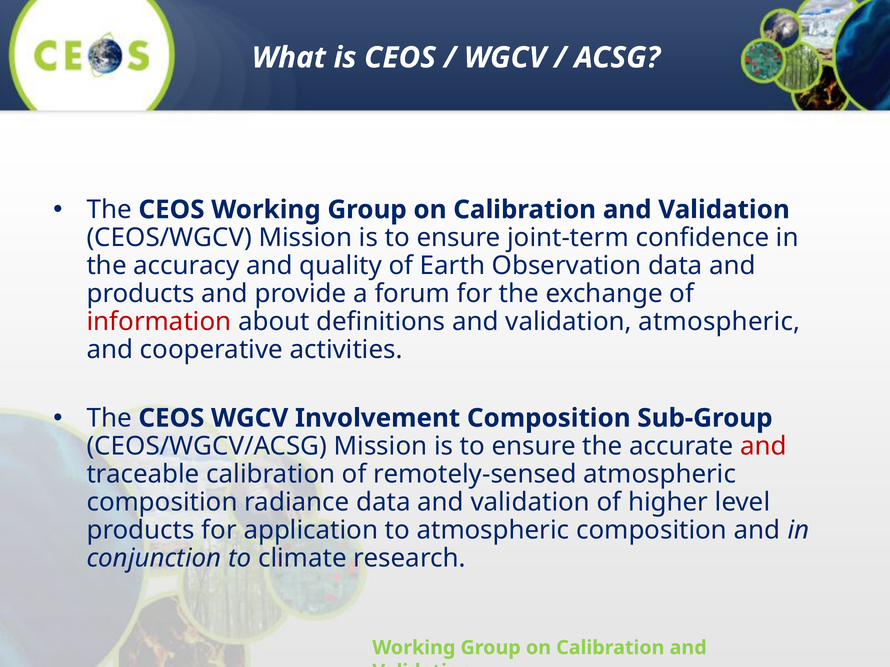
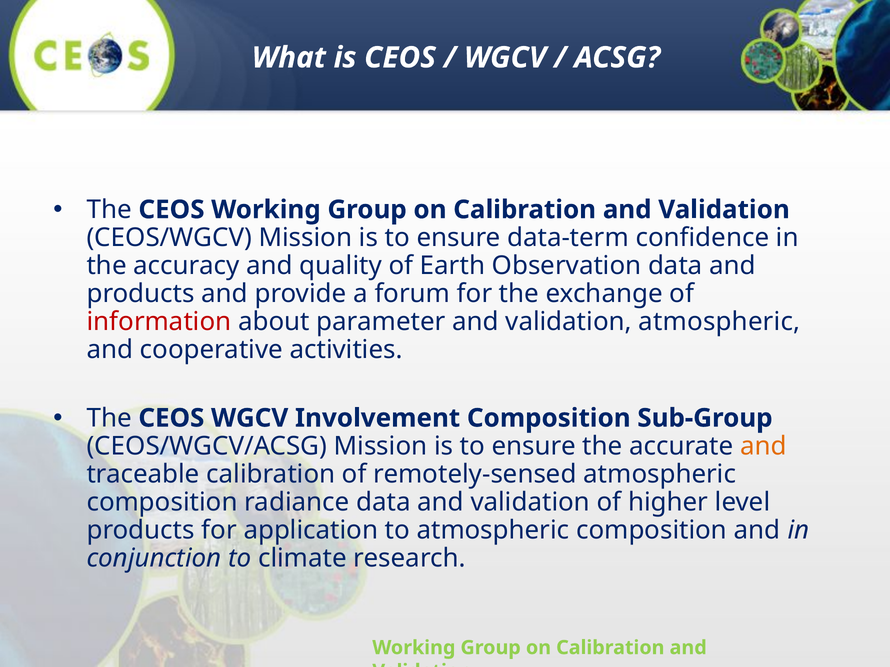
joint-term: joint-term -> data-term
definitions: definitions -> parameter
and at (763, 446) colour: red -> orange
